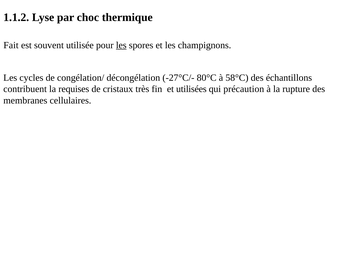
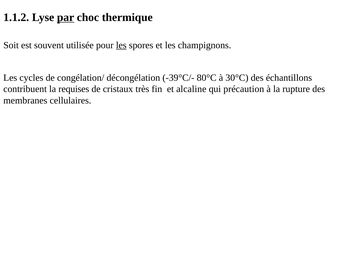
par underline: none -> present
Fait: Fait -> Soit
-27°C/-: -27°C/- -> -39°C/-
58°C: 58°C -> 30°C
utilisées: utilisées -> alcaline
